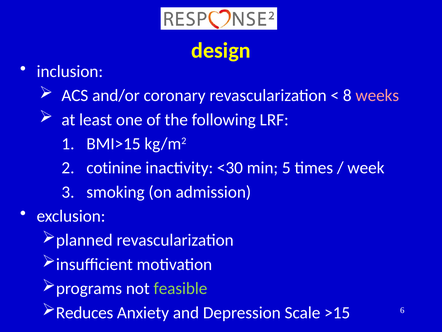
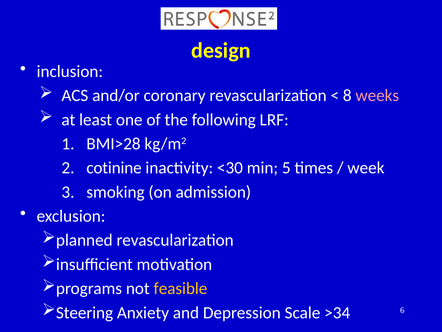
BMI>15: BMI>15 -> BMI>28
feasible colour: light green -> yellow
Reduces: Reduces -> Steering
>15: >15 -> >34
